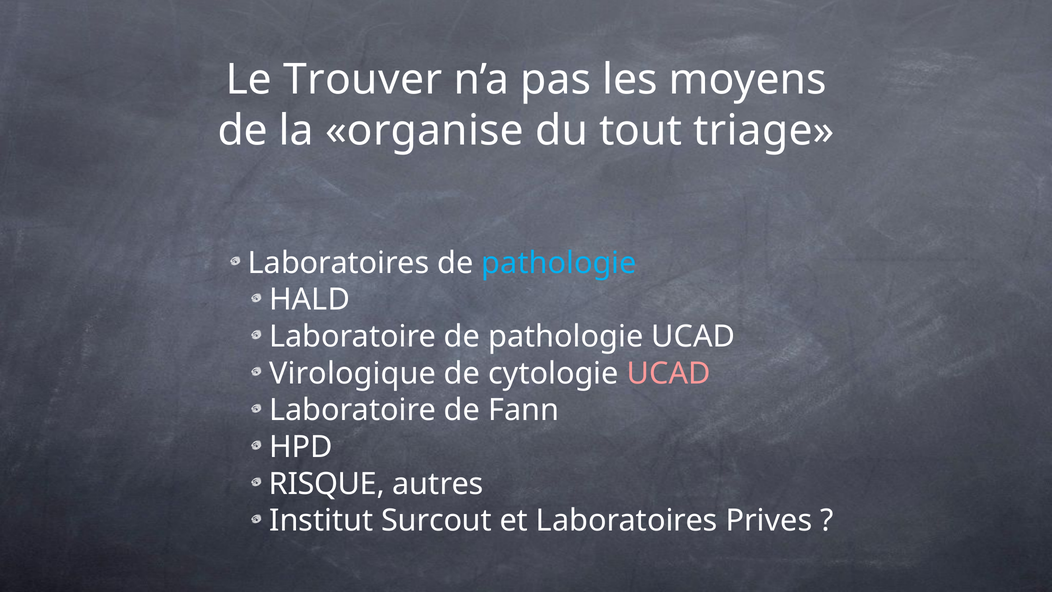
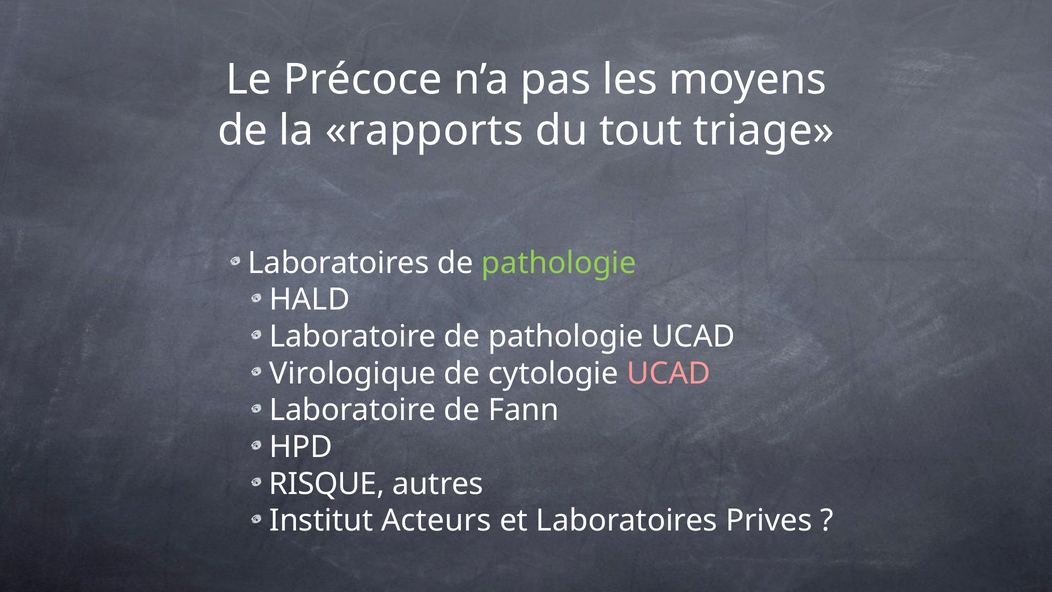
Trouver: Trouver -> Précoce
organise: organise -> rapports
pathologie at (559, 263) colour: light blue -> light green
Surcout: Surcout -> Acteurs
